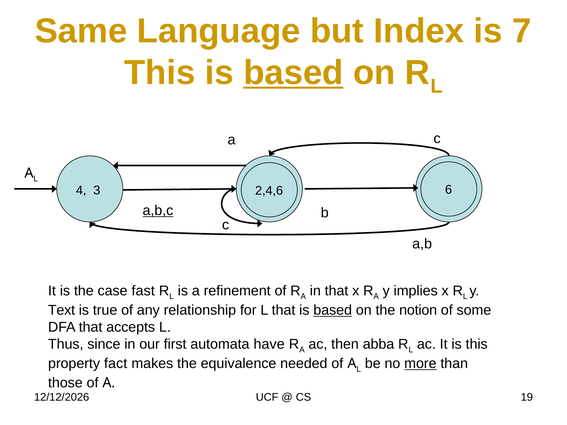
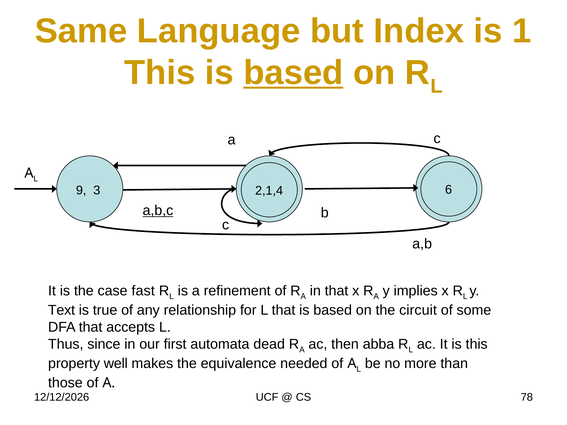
7: 7 -> 1
4: 4 -> 9
2,4,6: 2,4,6 -> 2,1,4
based at (333, 310) underline: present -> none
notion: notion -> circuit
have: have -> dead
fact: fact -> well
more underline: present -> none
19: 19 -> 78
